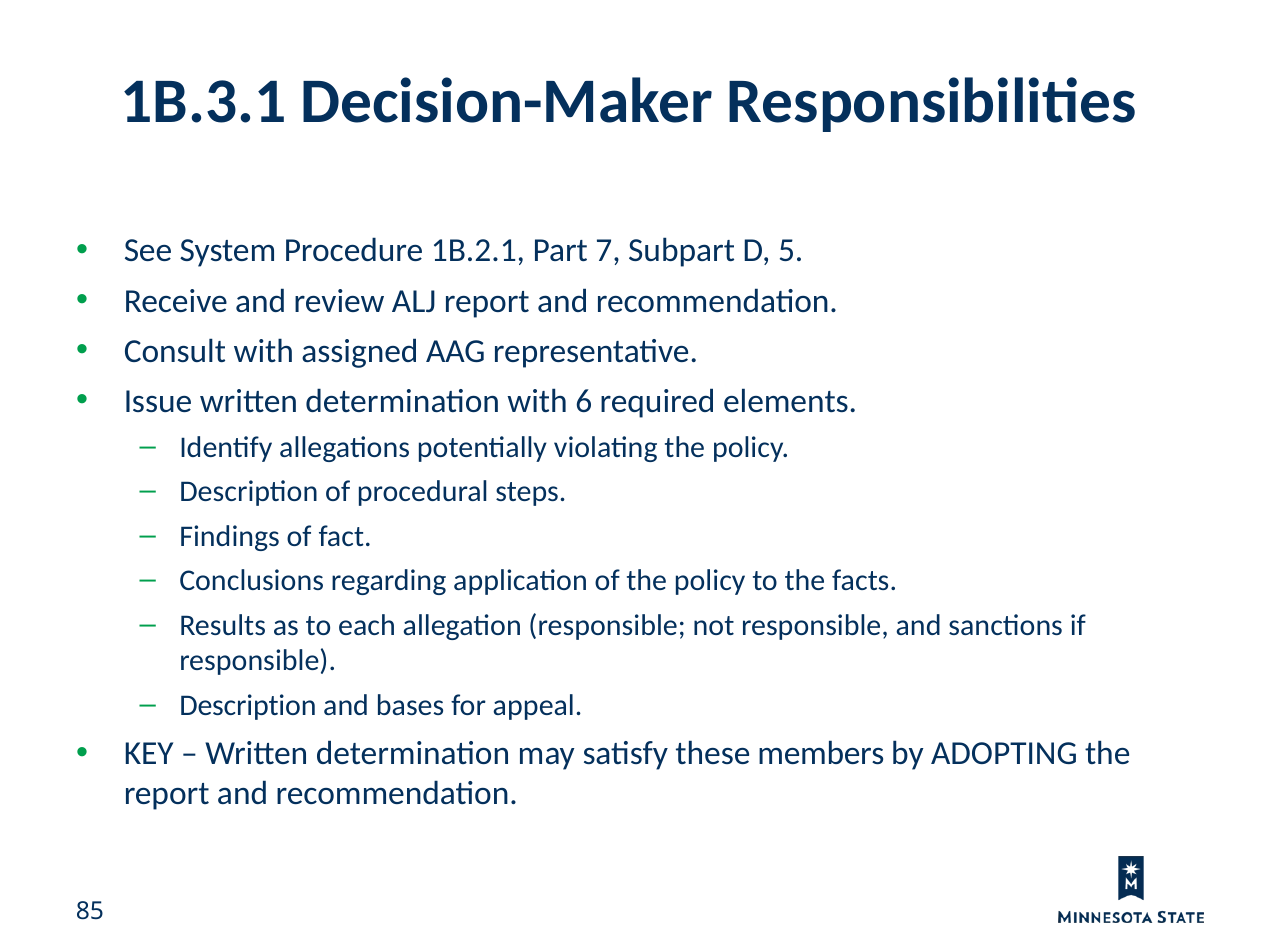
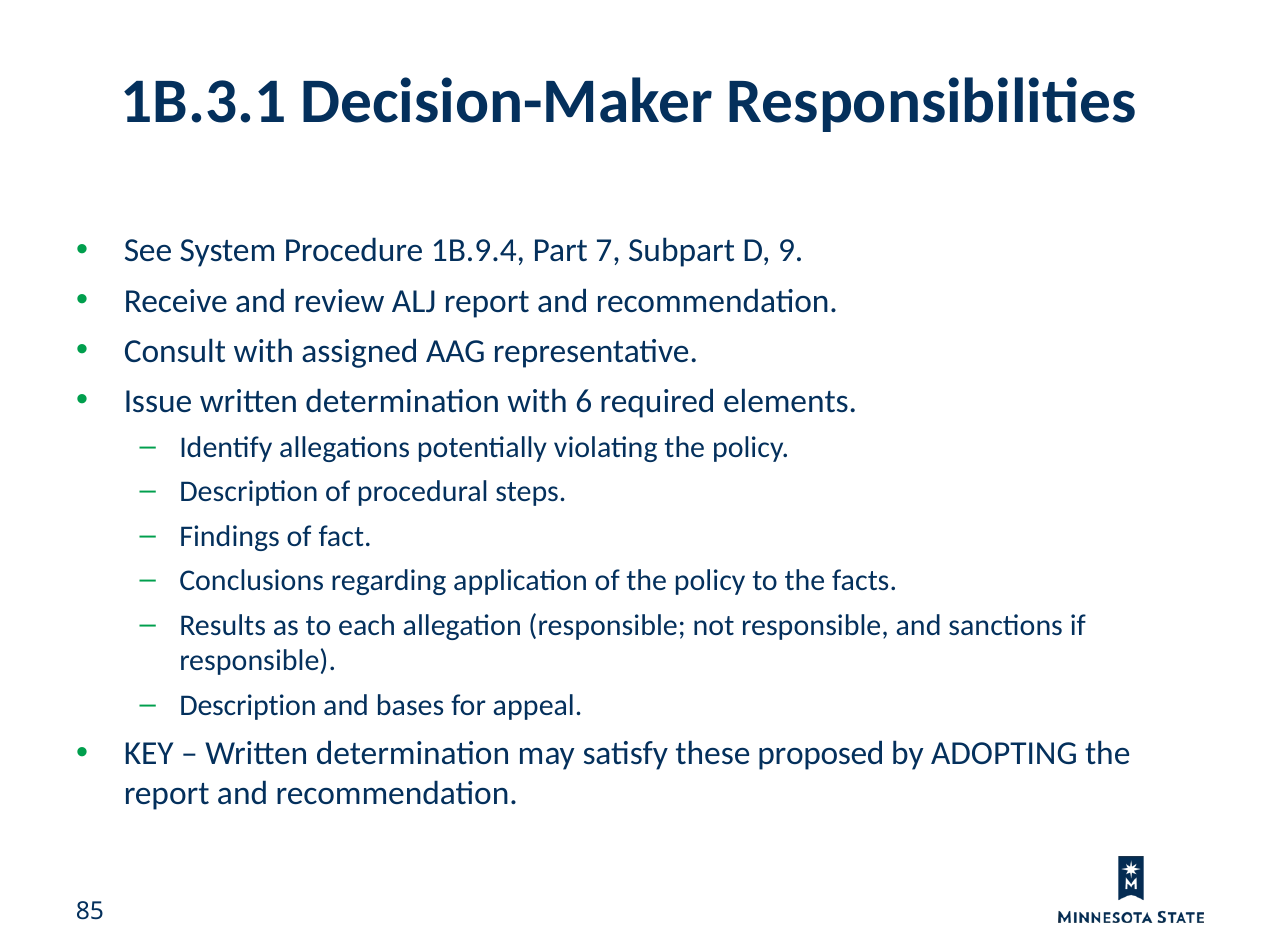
1B.2.1: 1B.2.1 -> 1B.9.4
5: 5 -> 9
members: members -> proposed
